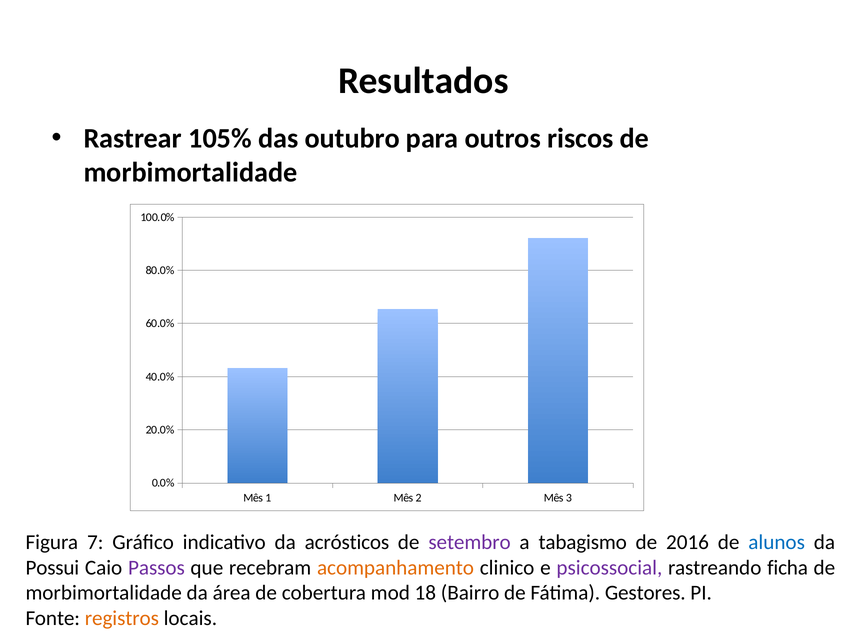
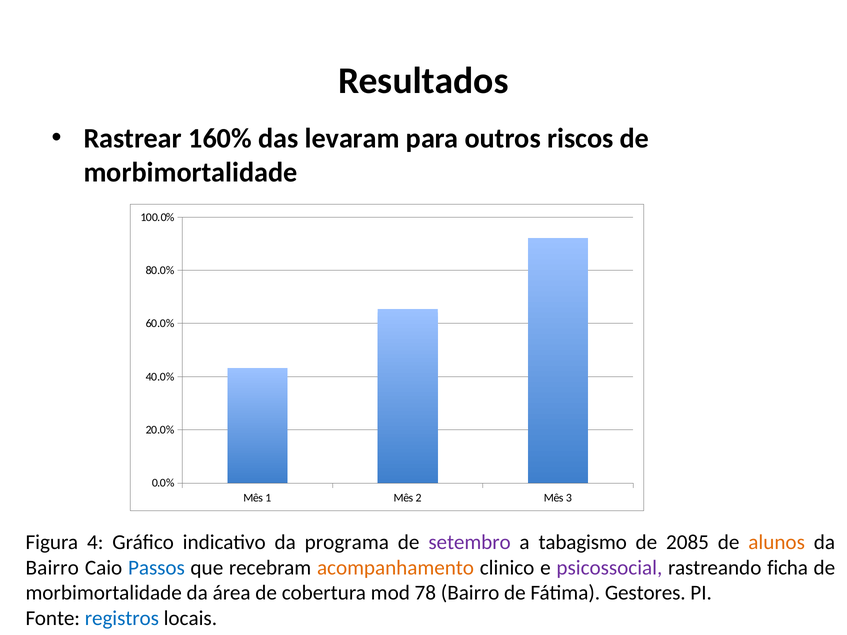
105%: 105% -> 160%
outubro: outubro -> levaram
7: 7 -> 4
acrósticos: acrósticos -> programa
2016: 2016 -> 2085
alunos colour: blue -> orange
Possui at (52, 568): Possui -> Bairro
Passos colour: purple -> blue
18: 18 -> 78
registros colour: orange -> blue
